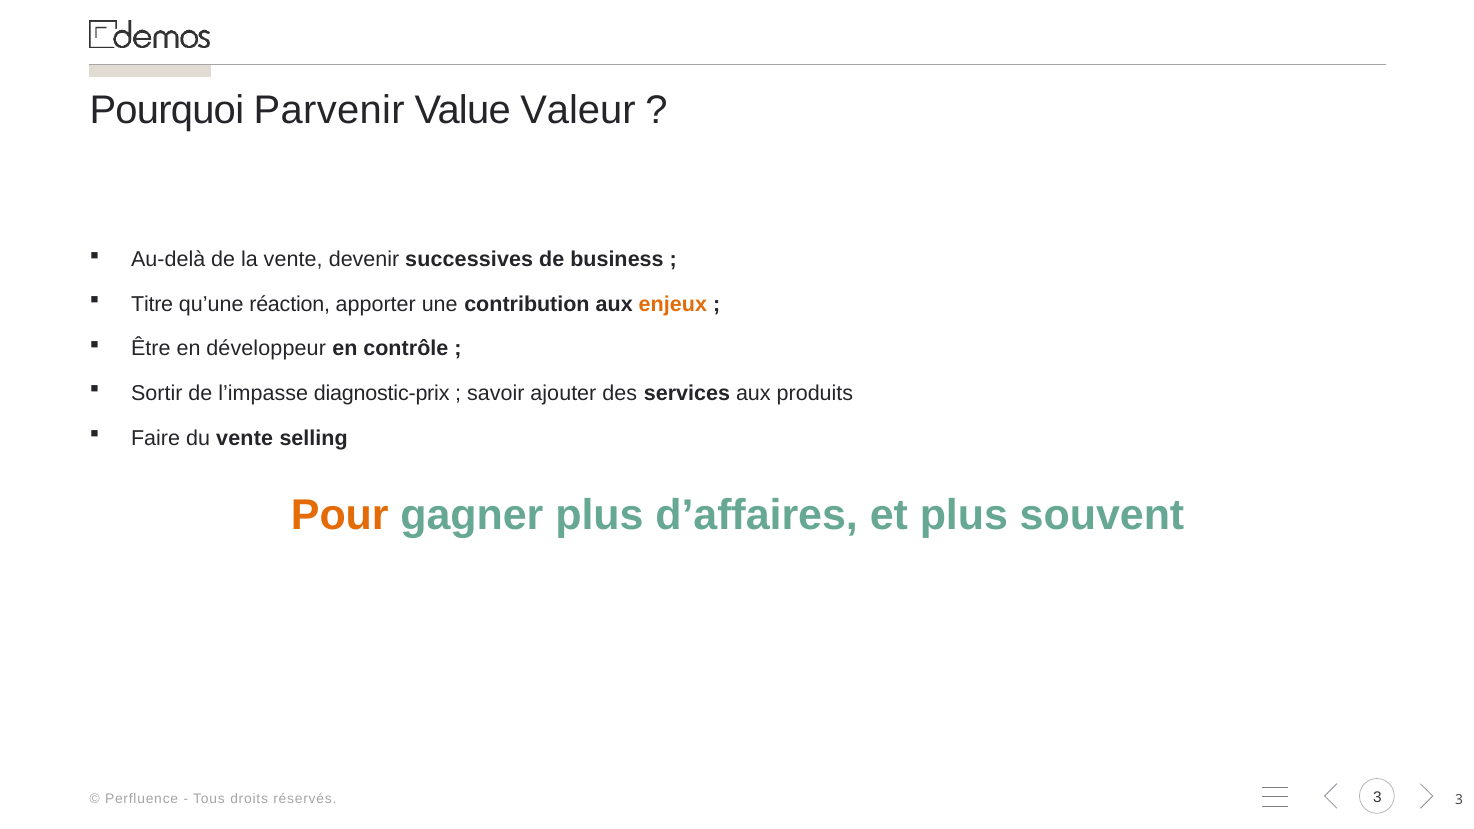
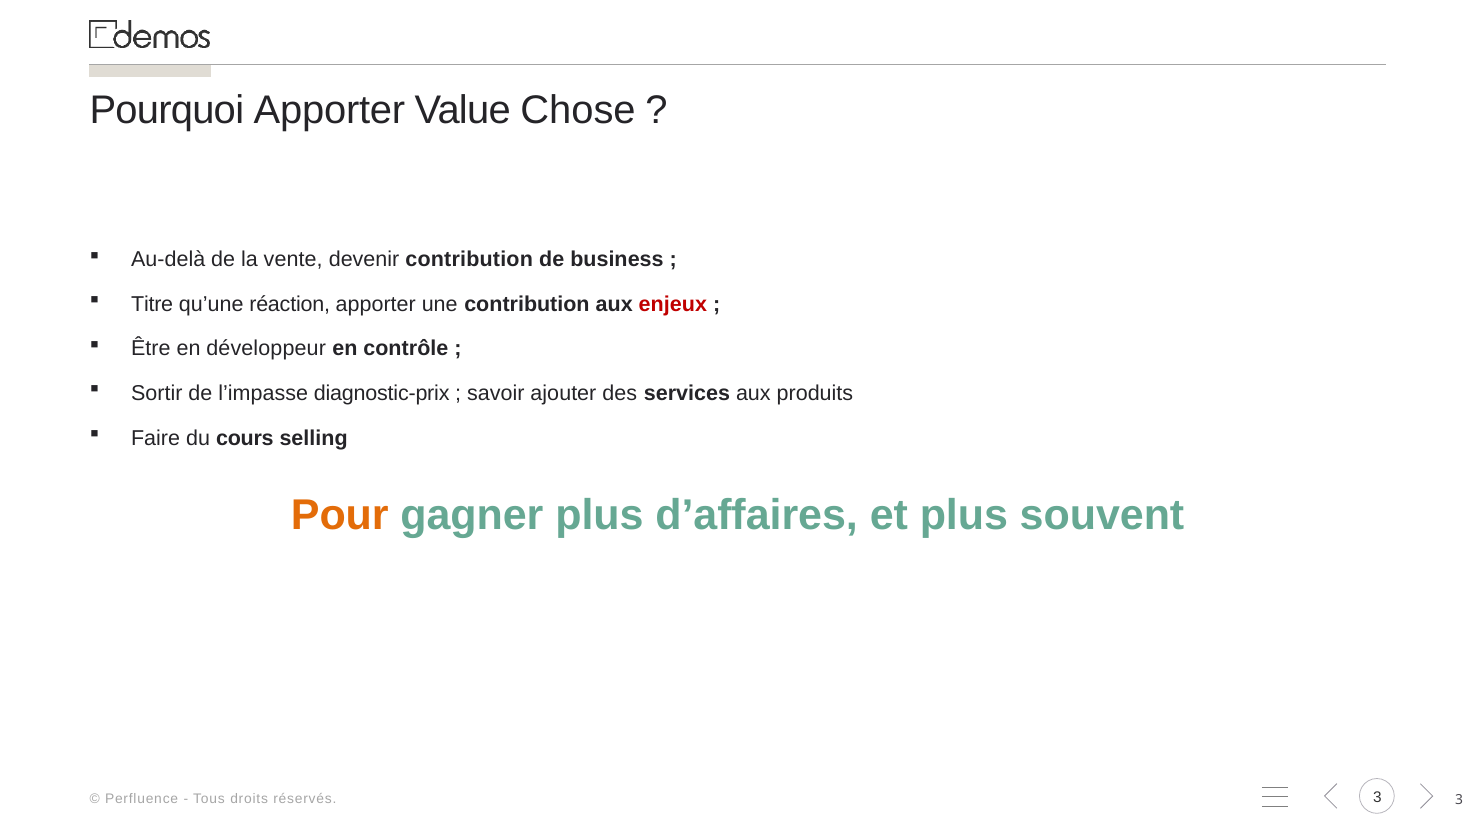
Pourquoi Parvenir: Parvenir -> Apporter
Valeur: Valeur -> Chose
devenir successives: successives -> contribution
enjeux colour: orange -> red
du vente: vente -> cours
